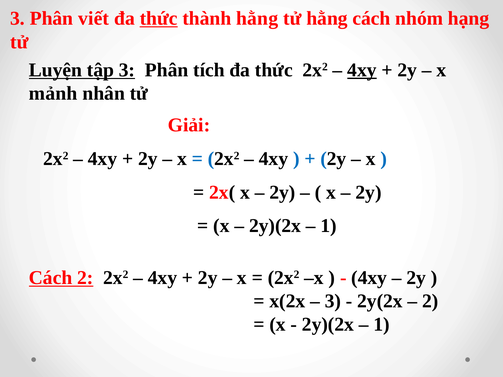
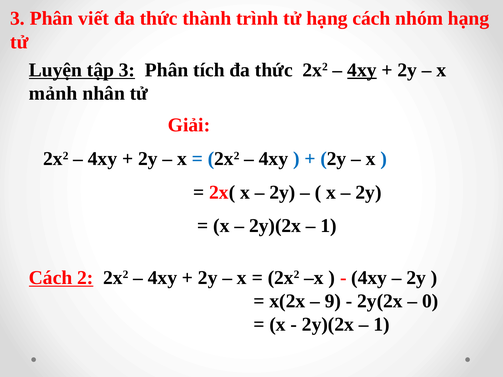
thức at (159, 18) underline: present -> none
thành hằng: hằng -> trình
tử hằng: hằng -> hạng
3 at (333, 301): 3 -> 9
2 at (430, 301): 2 -> 0
